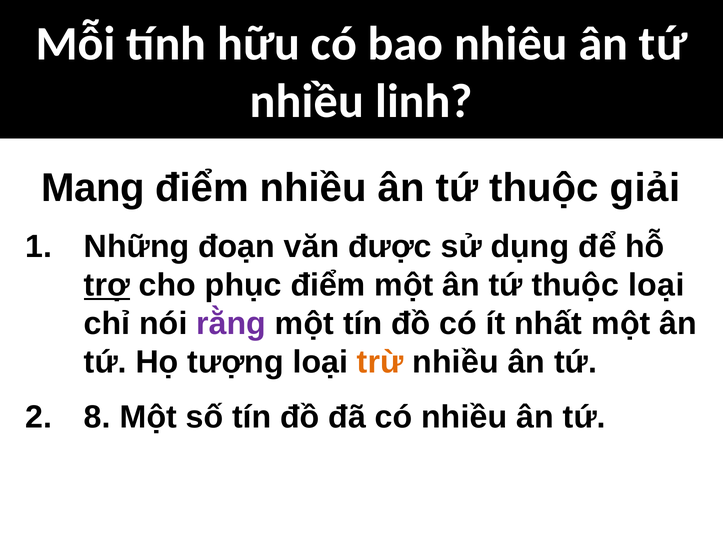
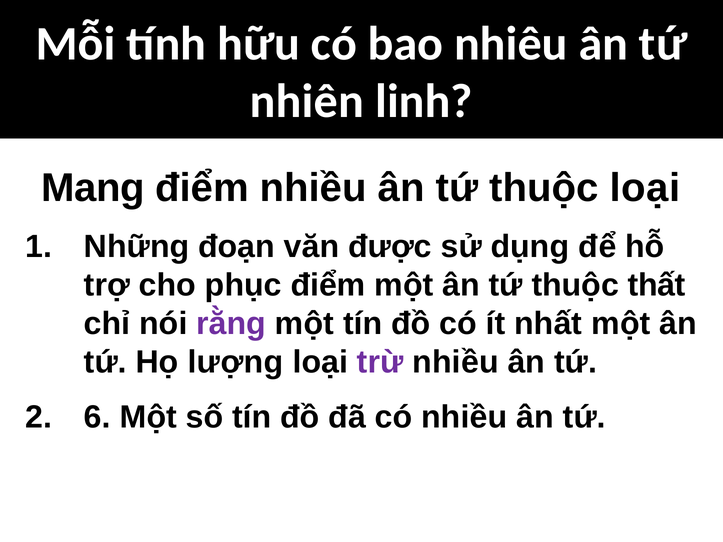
nhiều: nhiều -> nhiên
thuộc giải: giải -> loại
trợ underline: present -> none
thuộc loại: loại -> thất
tượng: tượng -> lượng
trừ colour: orange -> purple
8: 8 -> 6
